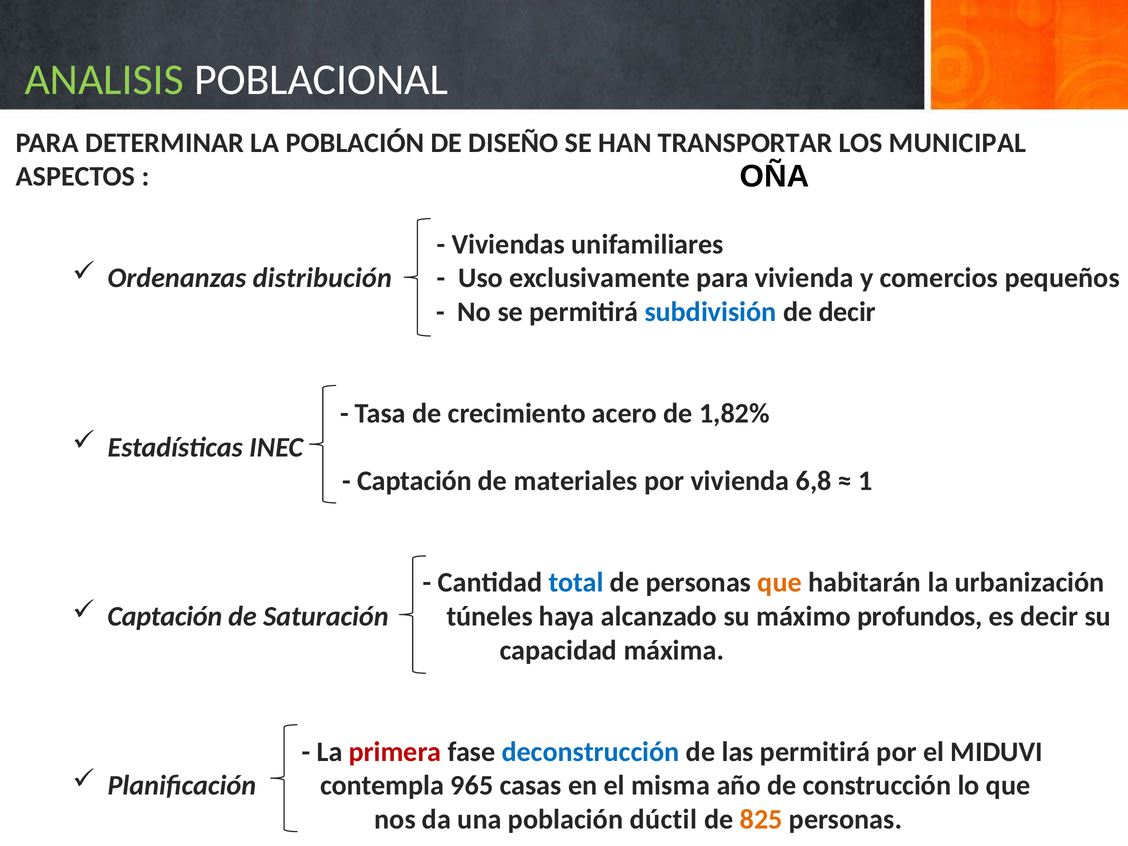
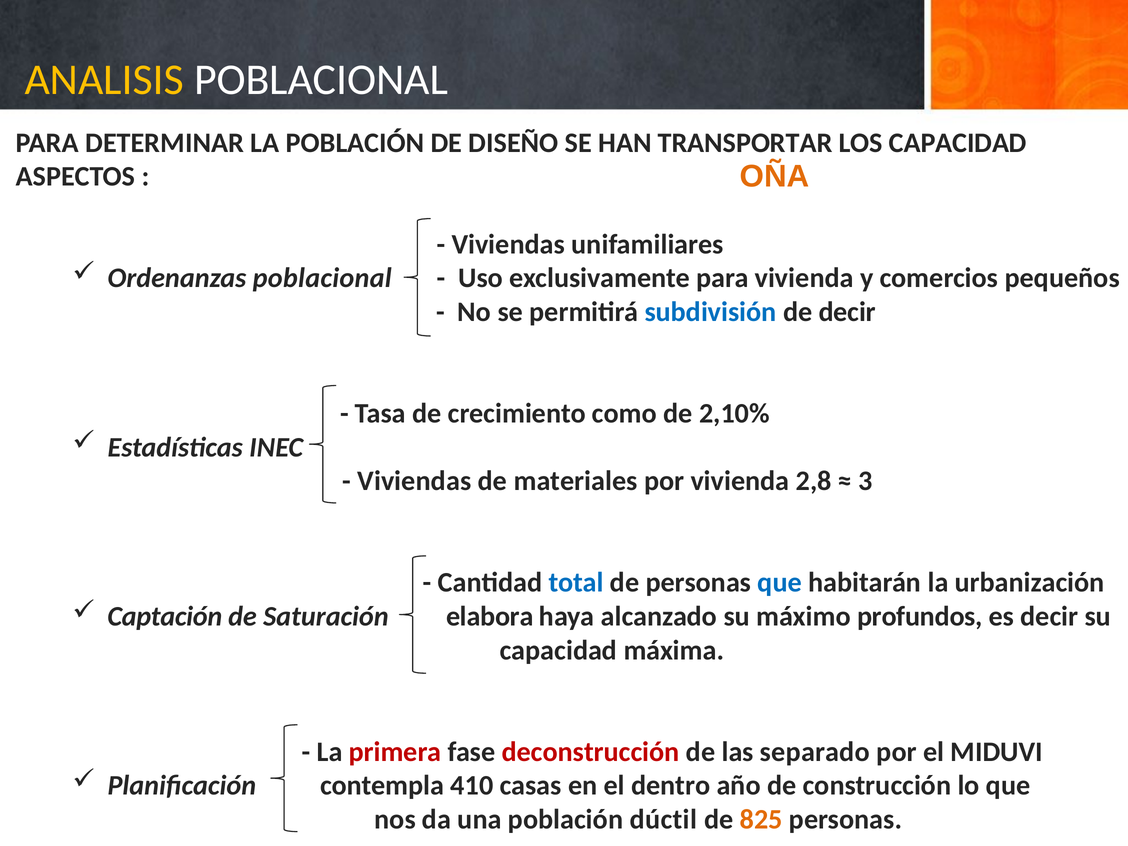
ANALISIS colour: light green -> yellow
LOS MUNICIPAL: MUNICIPAL -> CAPACIDAD
OÑA colour: black -> orange
Ordenanzas distribución: distribución -> poblacional
acero: acero -> como
1,82%: 1,82% -> 2,10%
Captación at (415, 481): Captación -> Viviendas
6,8: 6,8 -> 2,8
1: 1 -> 3
que at (780, 583) colour: orange -> blue
túneles: túneles -> elabora
deconstrucción colour: blue -> red
las permitirá: permitirá -> separado
965: 965 -> 410
misma: misma -> dentro
